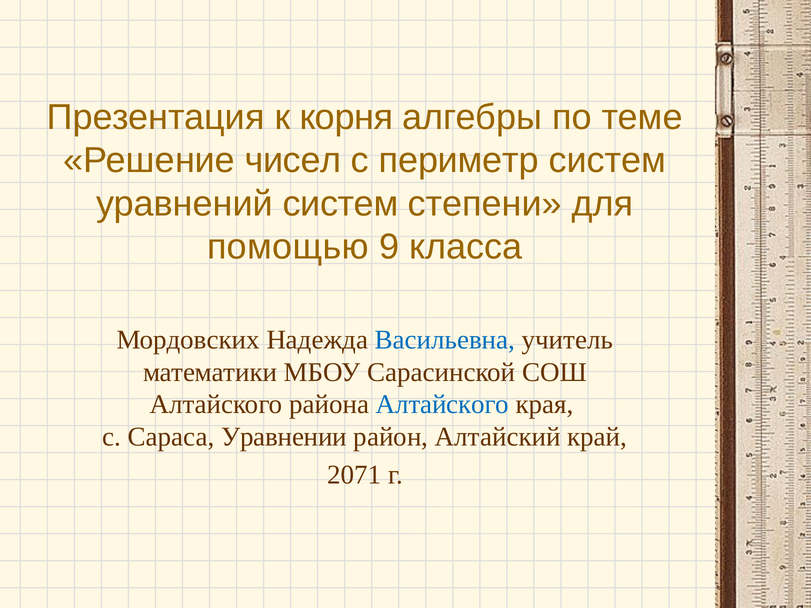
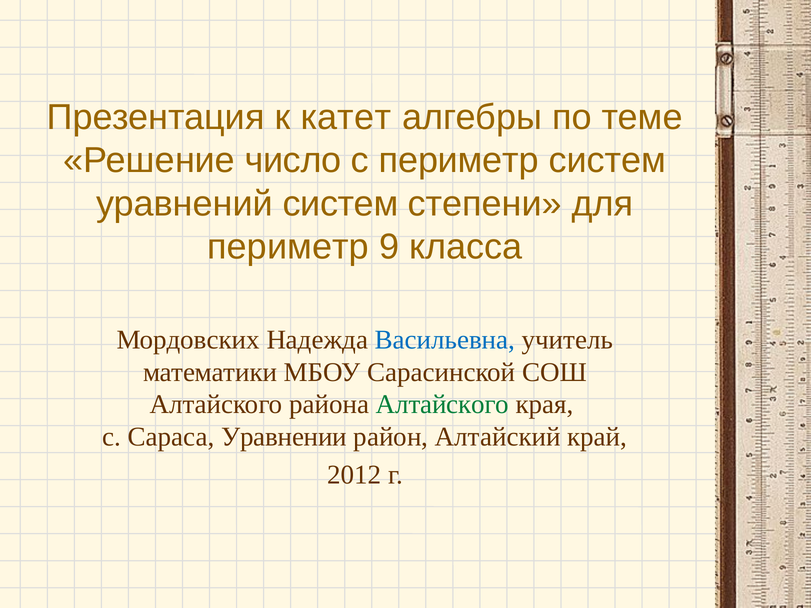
корня: корня -> катет
чисел: чисел -> число
помощью at (288, 247): помощью -> периметр
Алтайского at (442, 405) colour: blue -> green
2071: 2071 -> 2012
